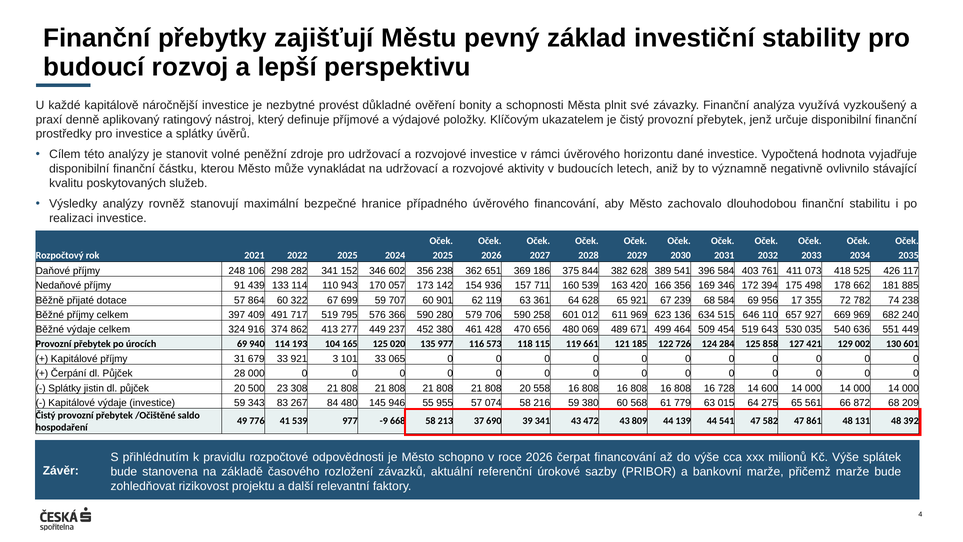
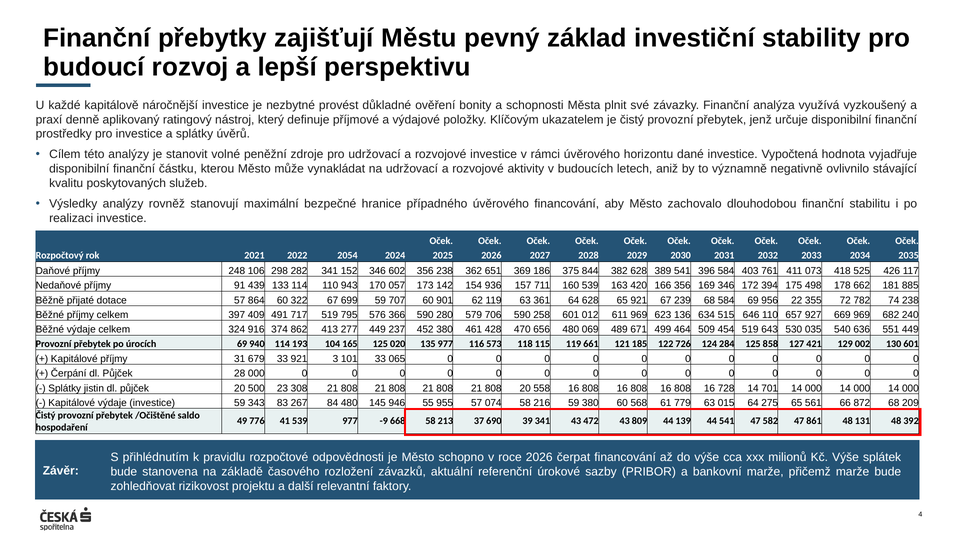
2022 2025: 2025 -> 2054
17: 17 -> 22
600: 600 -> 701
